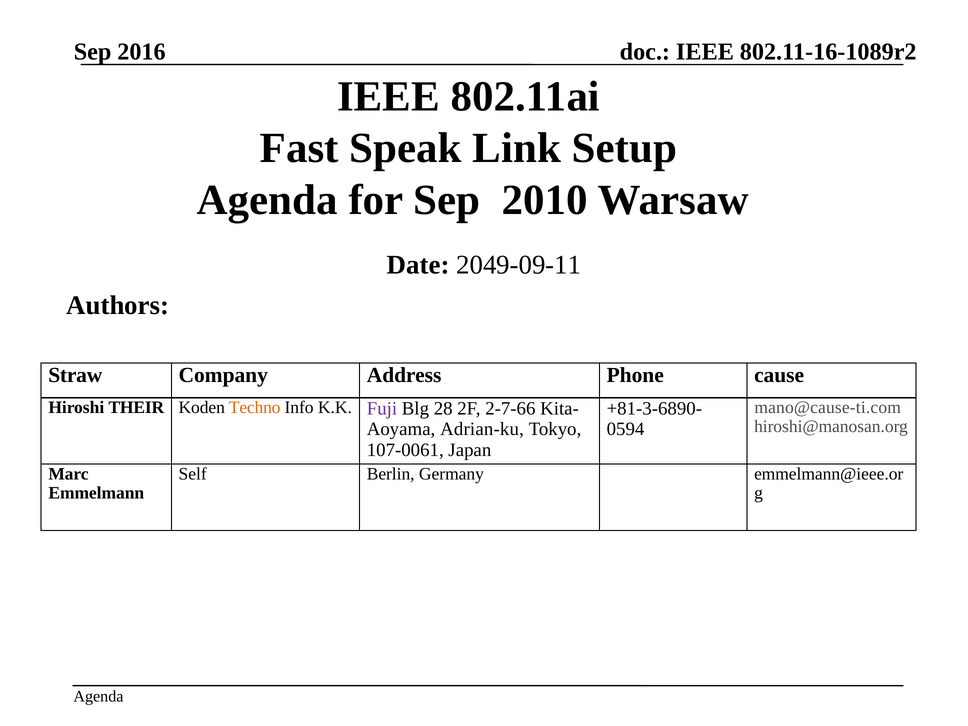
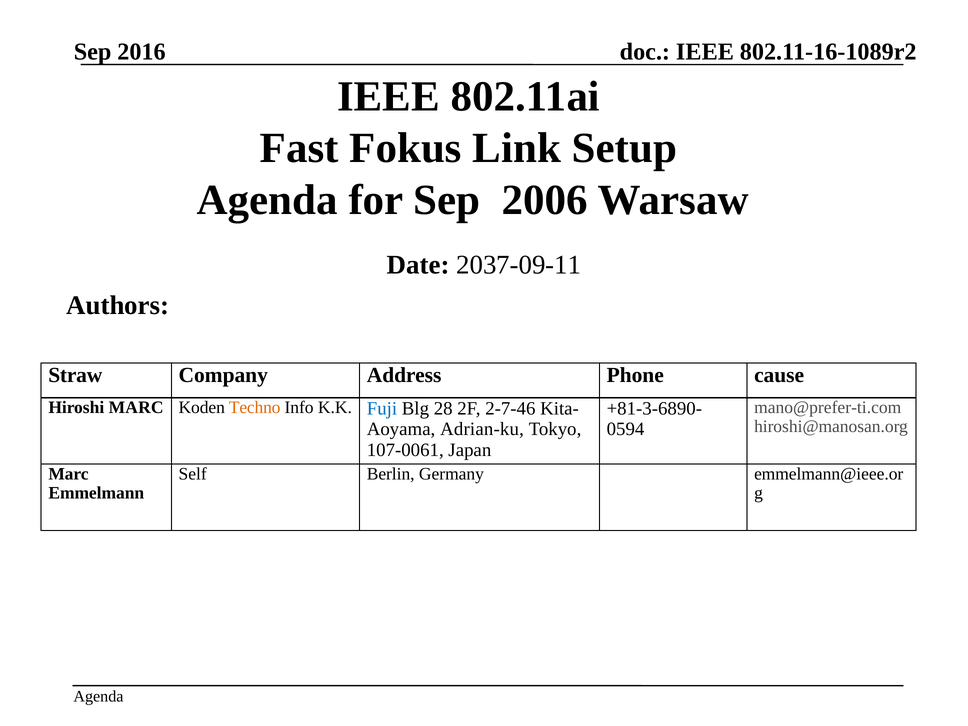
Speak: Speak -> Fokus
2010: 2010 -> 2006
2049-09-11: 2049-09-11 -> 2037-09-11
Hiroshi THEIR: THEIR -> MARC
Fuji colour: purple -> blue
2-7-66: 2-7-66 -> 2-7-46
mano@cause-ti.com: mano@cause-ti.com -> mano@prefer-ti.com
